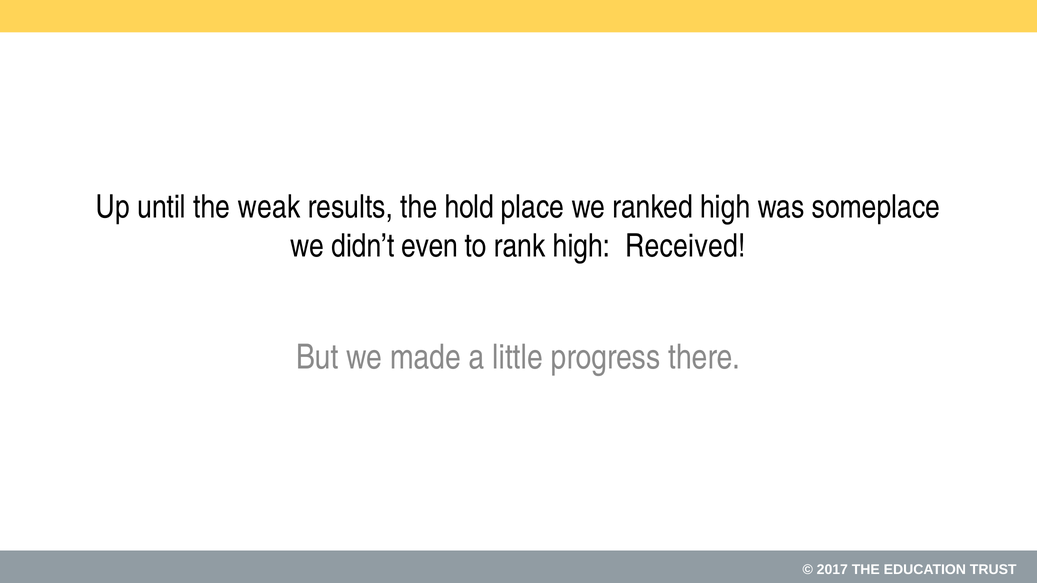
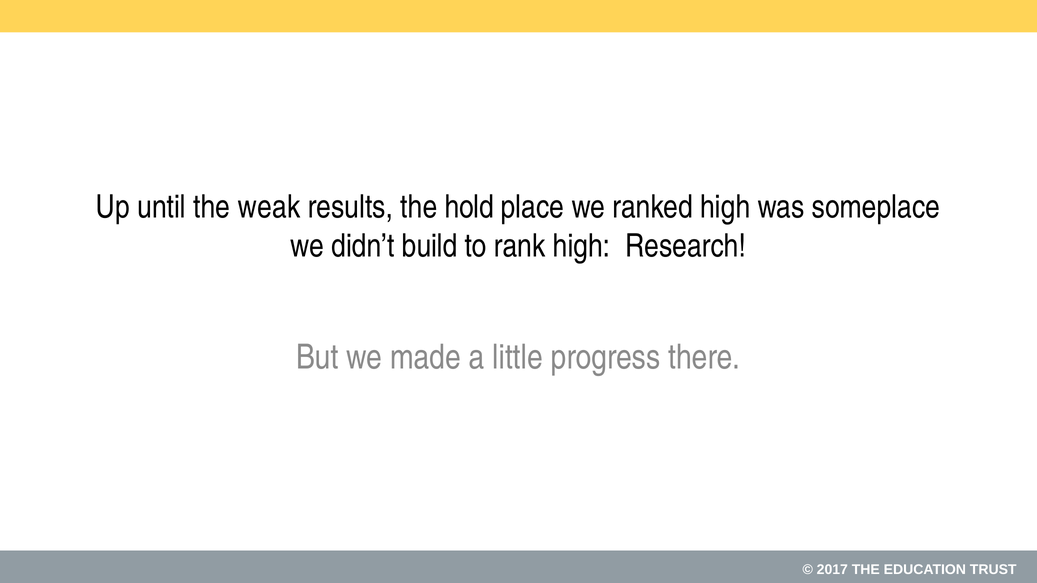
even: even -> build
Received: Received -> Research
